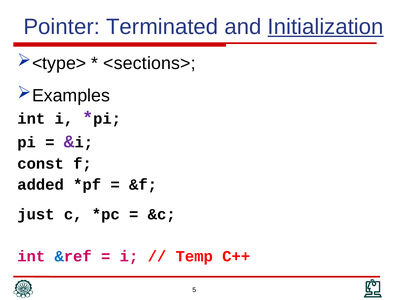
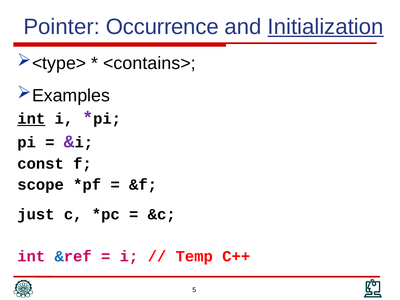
Terminated: Terminated -> Occurrence
<sections>: <sections> -> <contains>
int at (31, 119) underline: none -> present
added: added -> scope
